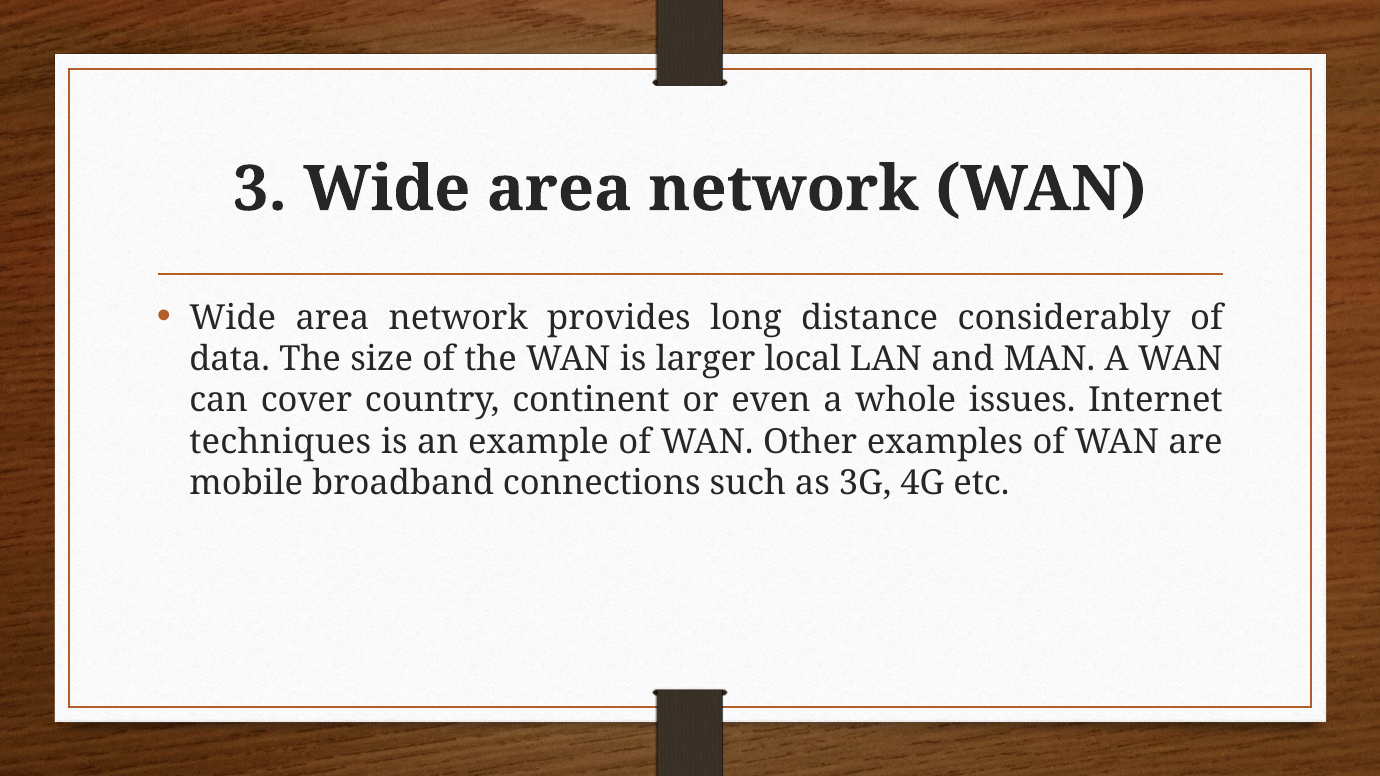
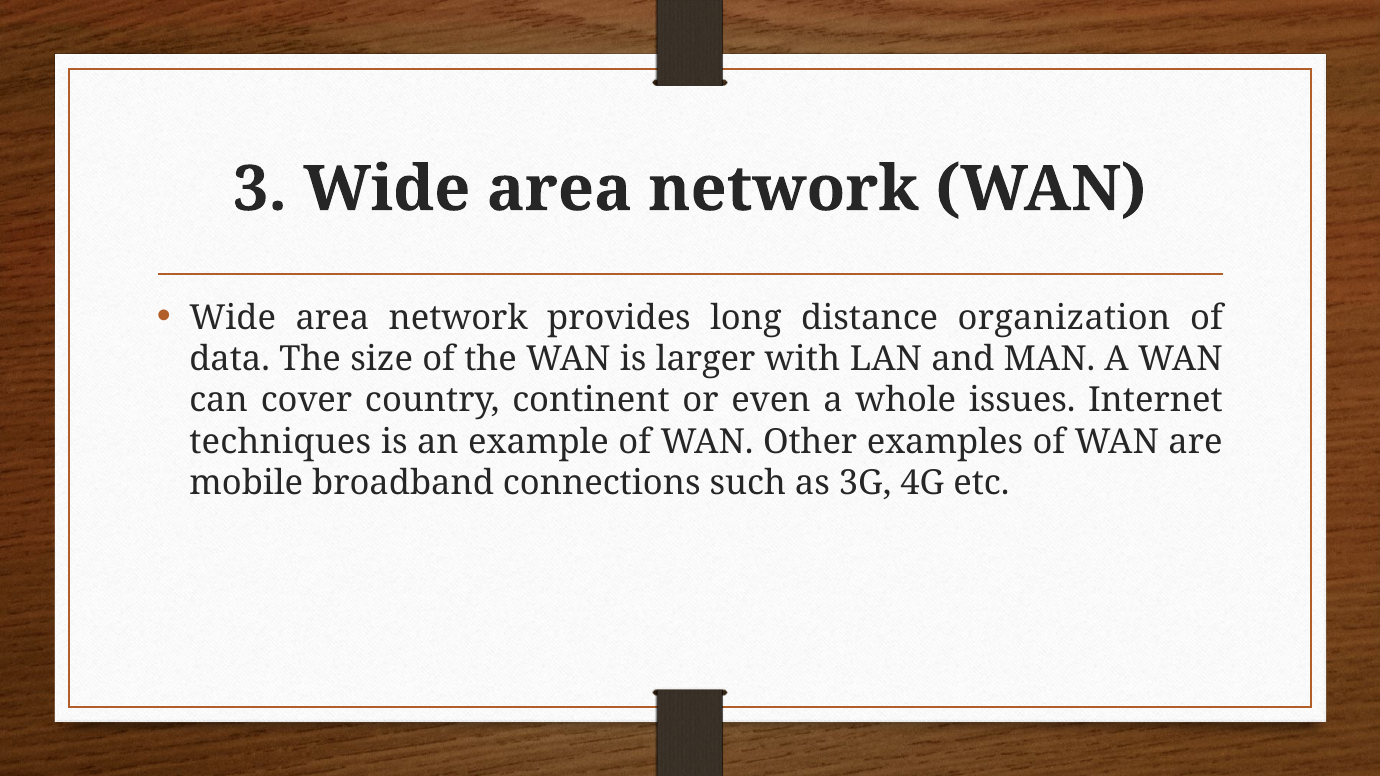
considerably: considerably -> organization
local: local -> with
